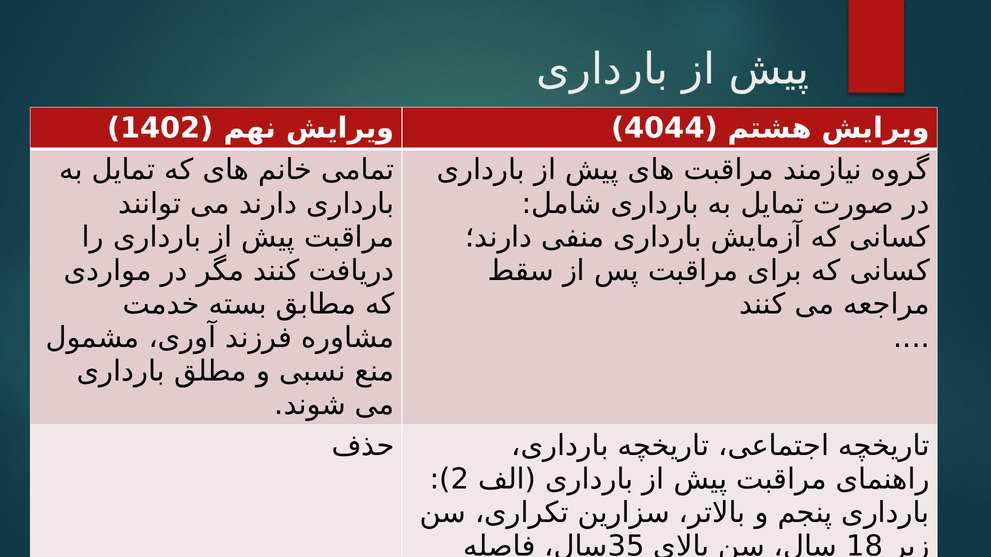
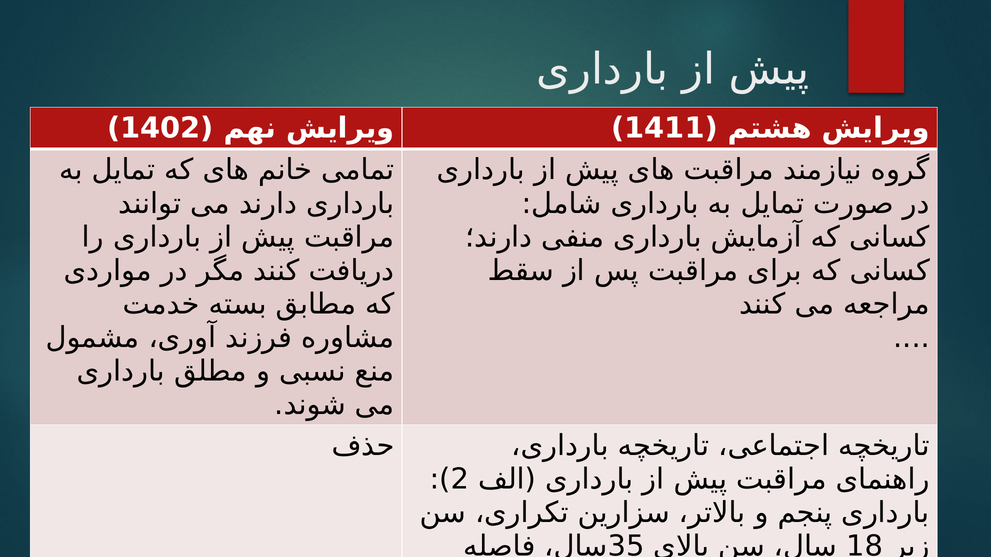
4044: 4044 -> 1411
